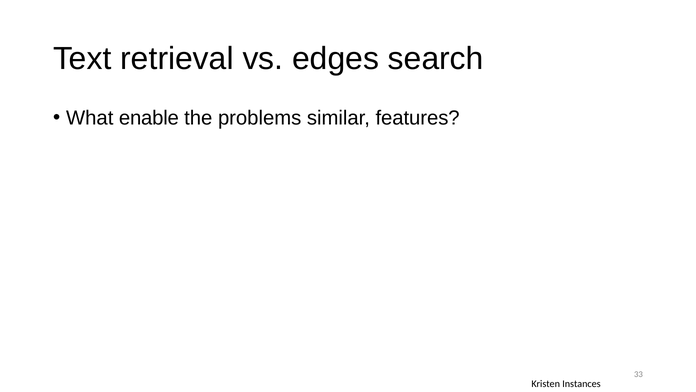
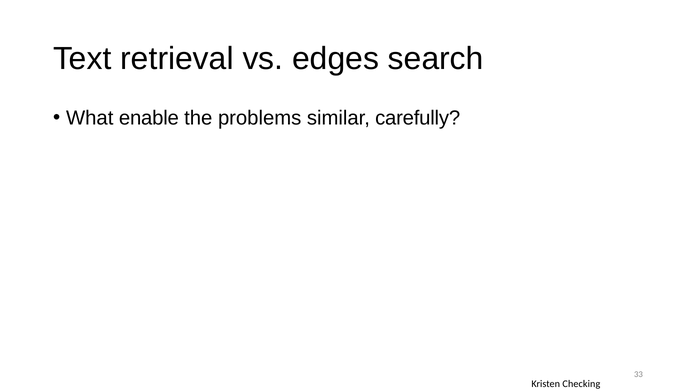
features: features -> carefully
Instances: Instances -> Checking
